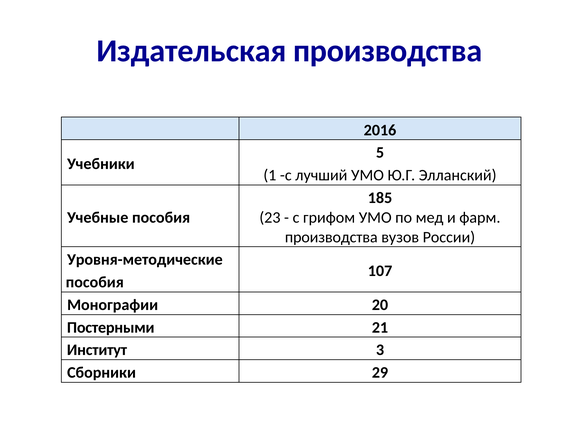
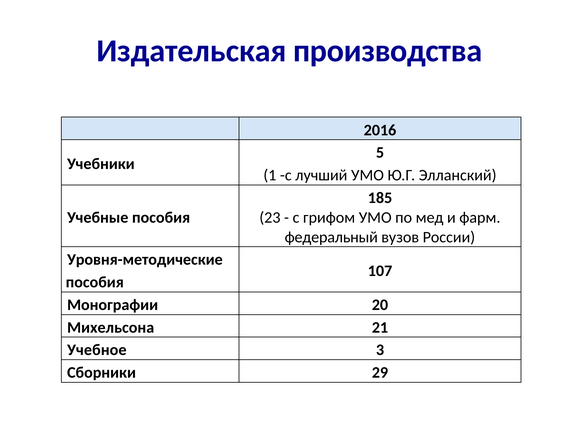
производства at (331, 237): производства -> федеральный
Постерными: Постерными -> Михельсона
Институт: Институт -> Учебное
